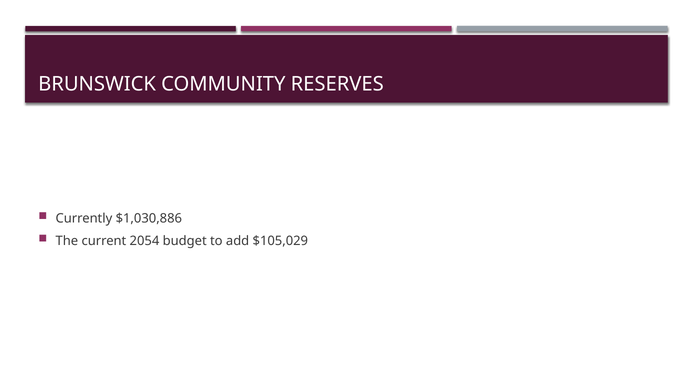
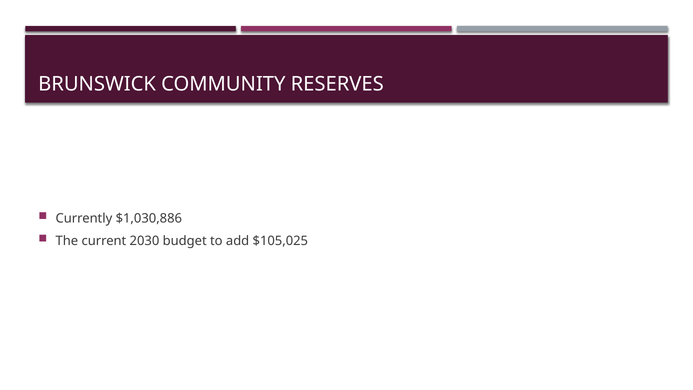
2054: 2054 -> 2030
$105,029: $105,029 -> $105,025
